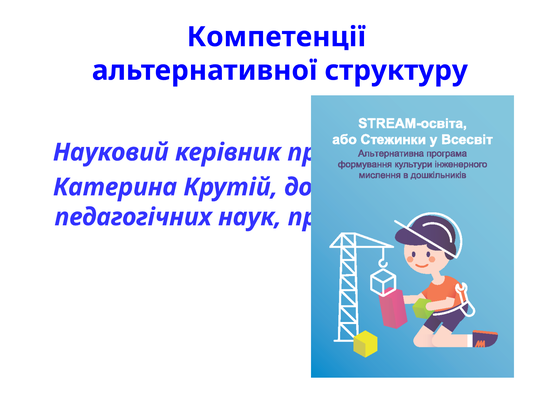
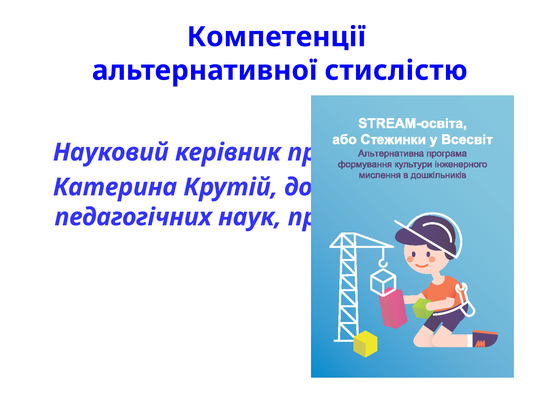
структуру: структуру -> стислістю
